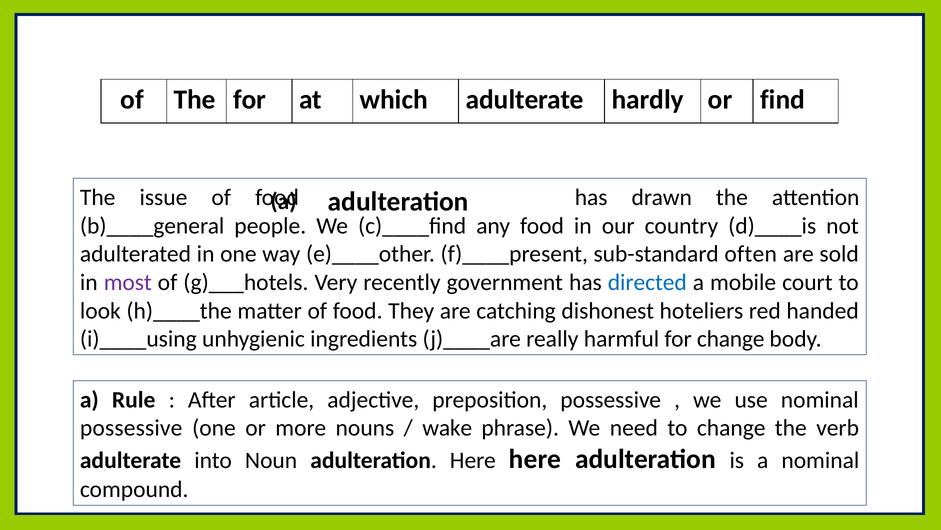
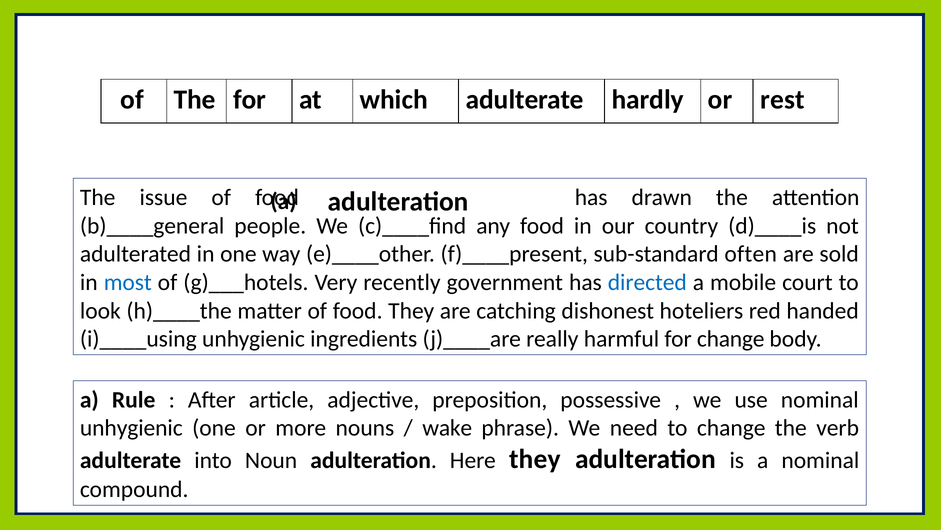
find: find -> rest
most colour: purple -> blue
possessive at (131, 428): possessive -> unhygienic
Here here: here -> they
